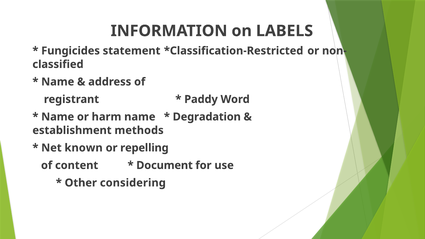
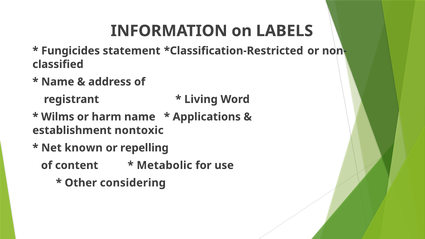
Paddy: Paddy -> Living
Name at (58, 117): Name -> Wilms
Degradation: Degradation -> Applications
methods: methods -> nontoxic
Document: Document -> Metabolic
